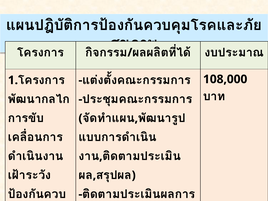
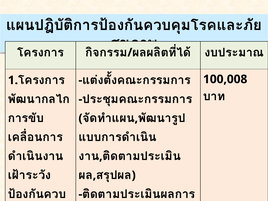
108,000: 108,000 -> 100,008
